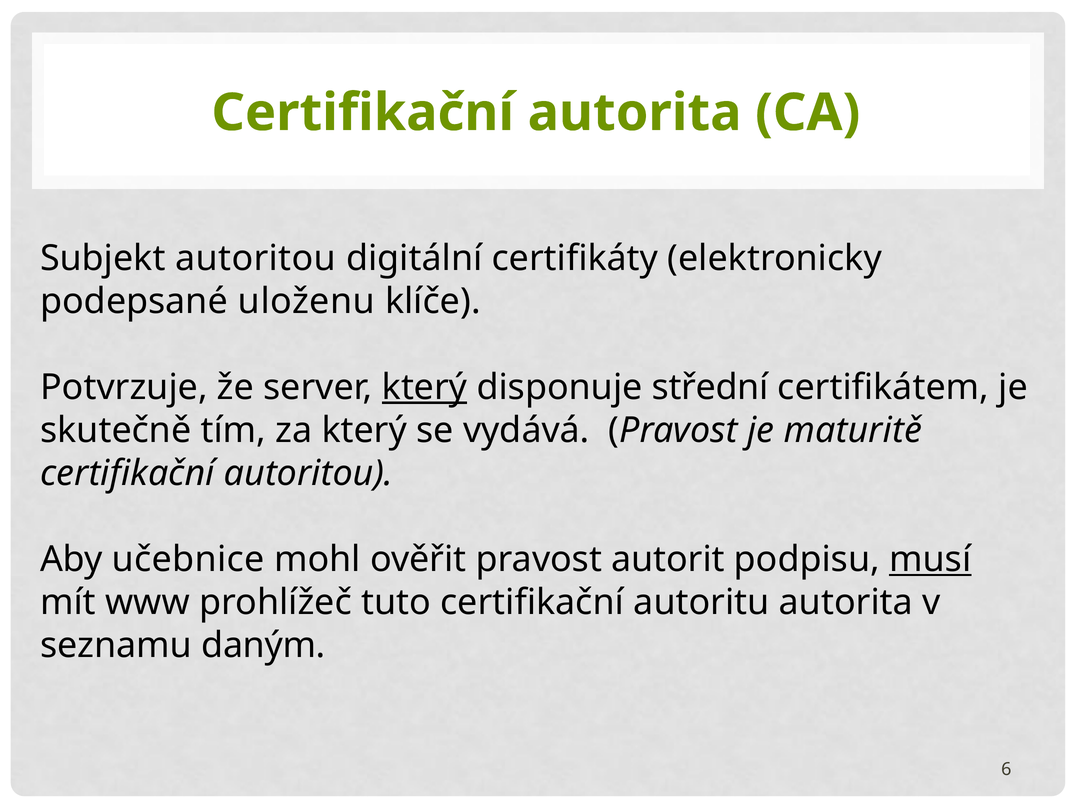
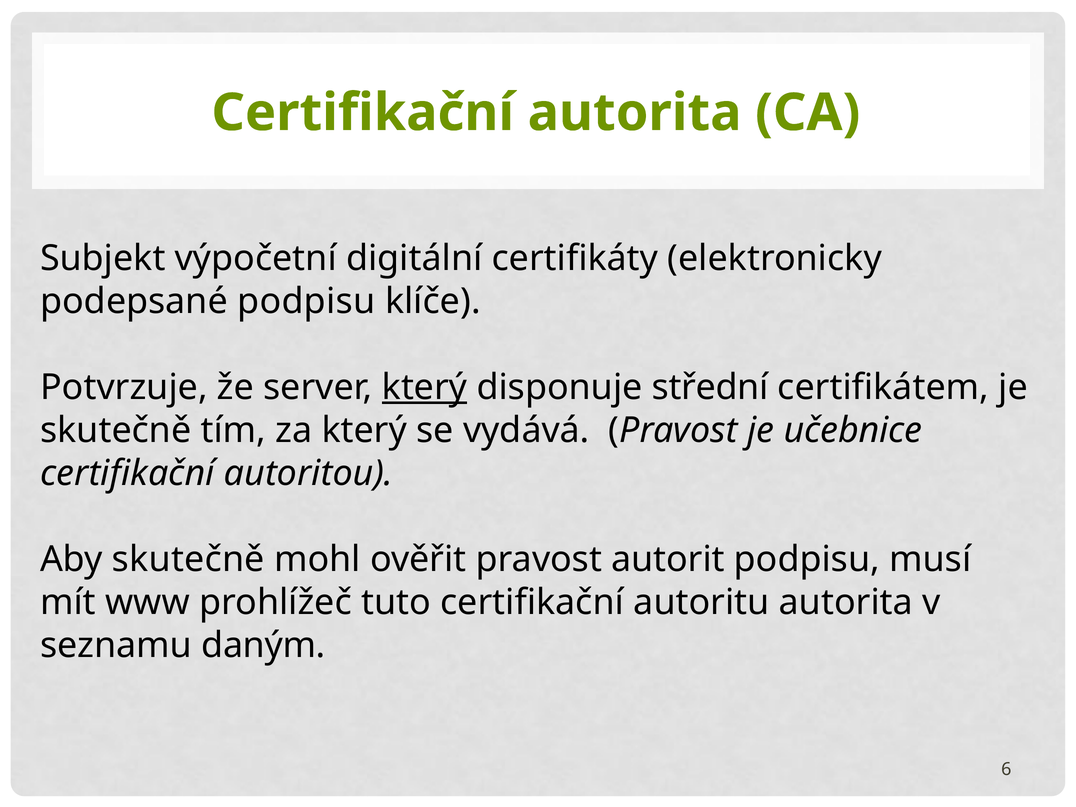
Subjekt autoritou: autoritou -> výpočetní
podepsané uloženu: uloženu -> podpisu
maturitě: maturitě -> učebnice
Aby učebnice: učebnice -> skutečně
musí underline: present -> none
